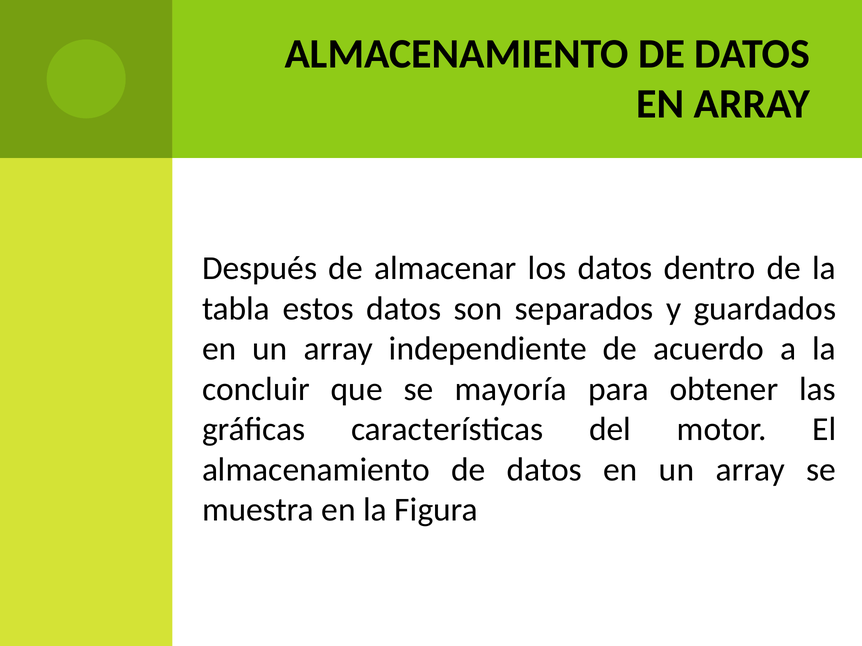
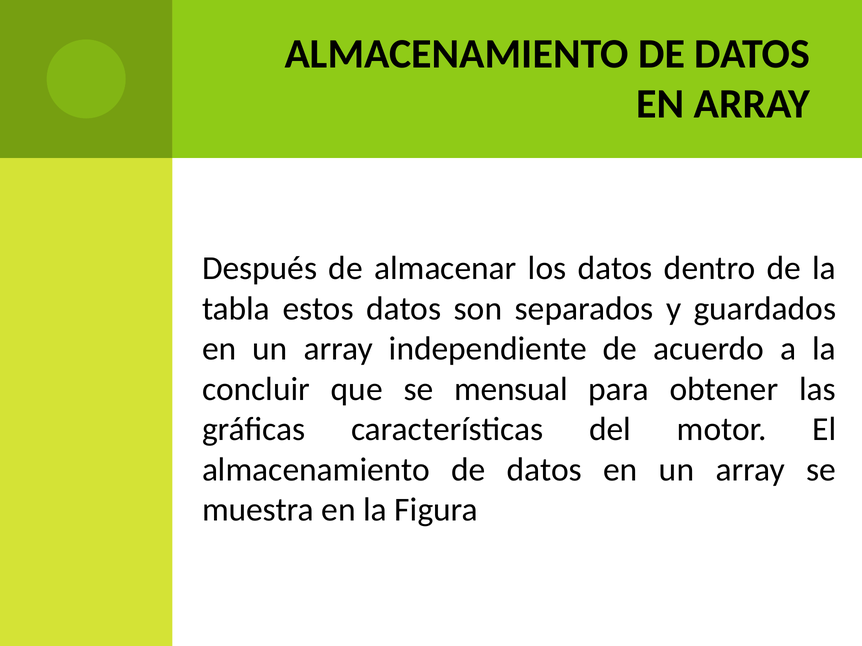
mayoría: mayoría -> mensual
